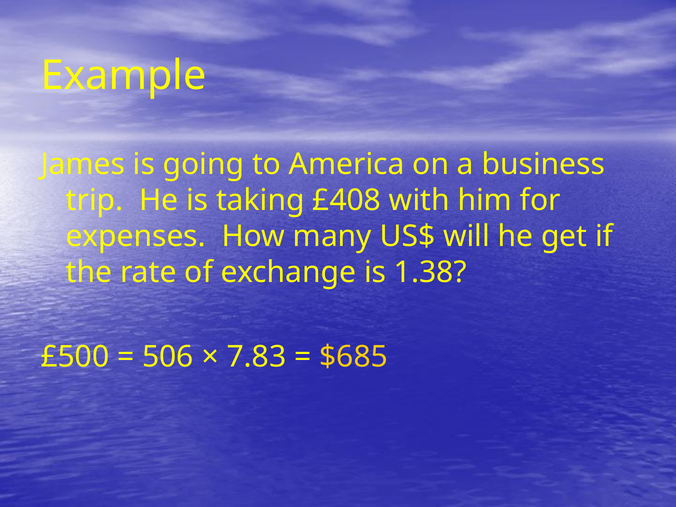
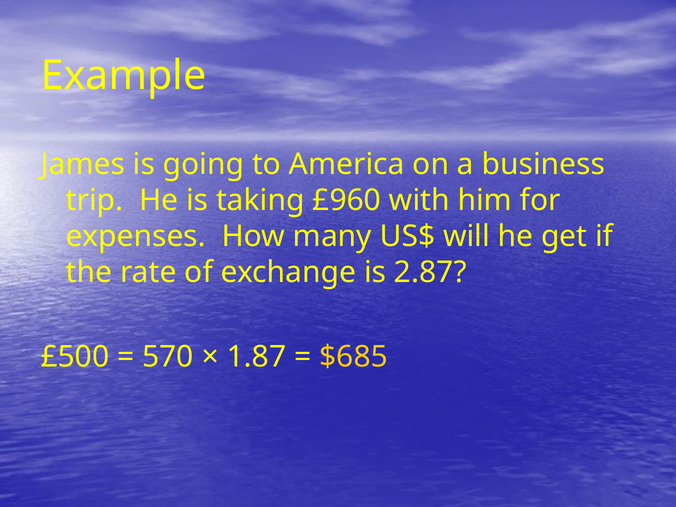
£408: £408 -> £960
1.38: 1.38 -> 2.87
506: 506 -> 570
7.83: 7.83 -> 1.87
